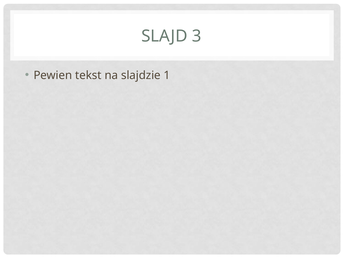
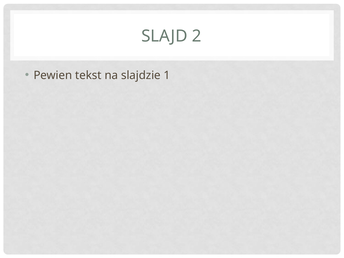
3: 3 -> 2
